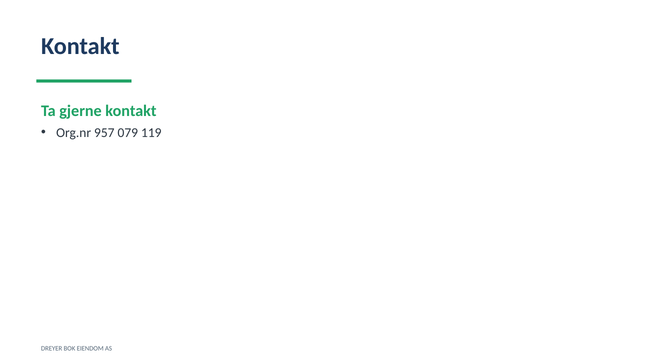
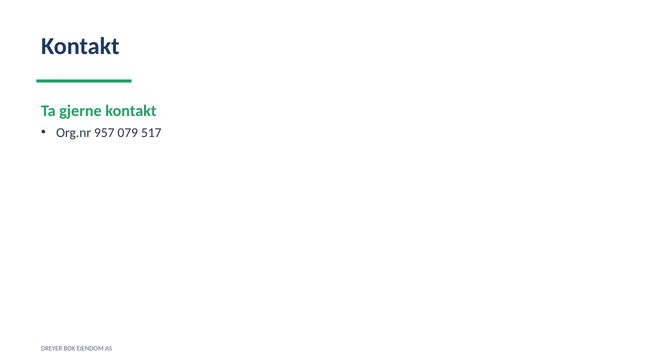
119: 119 -> 517
